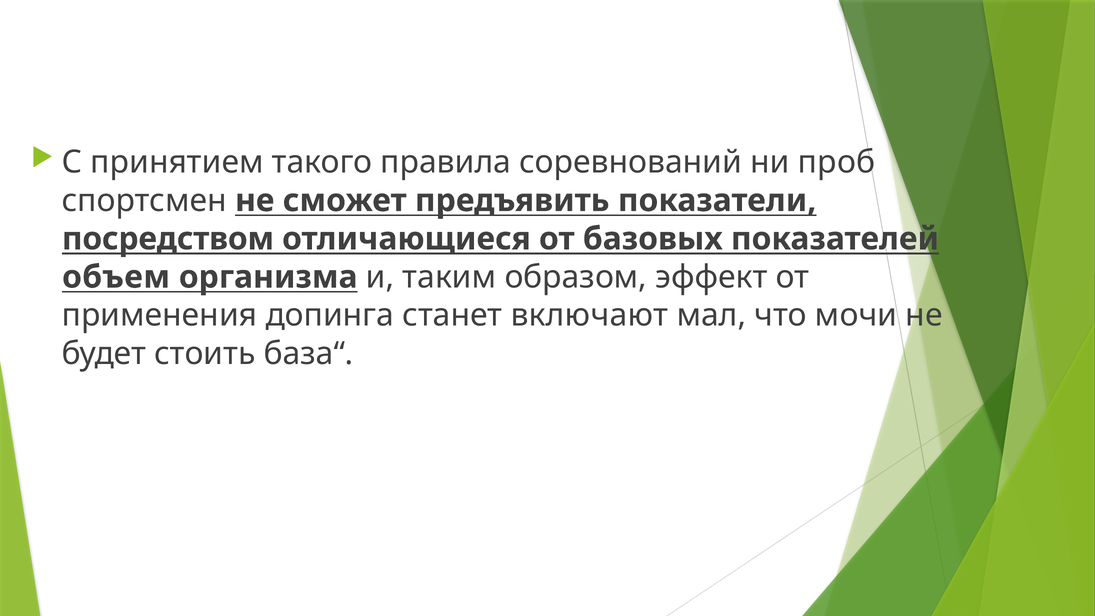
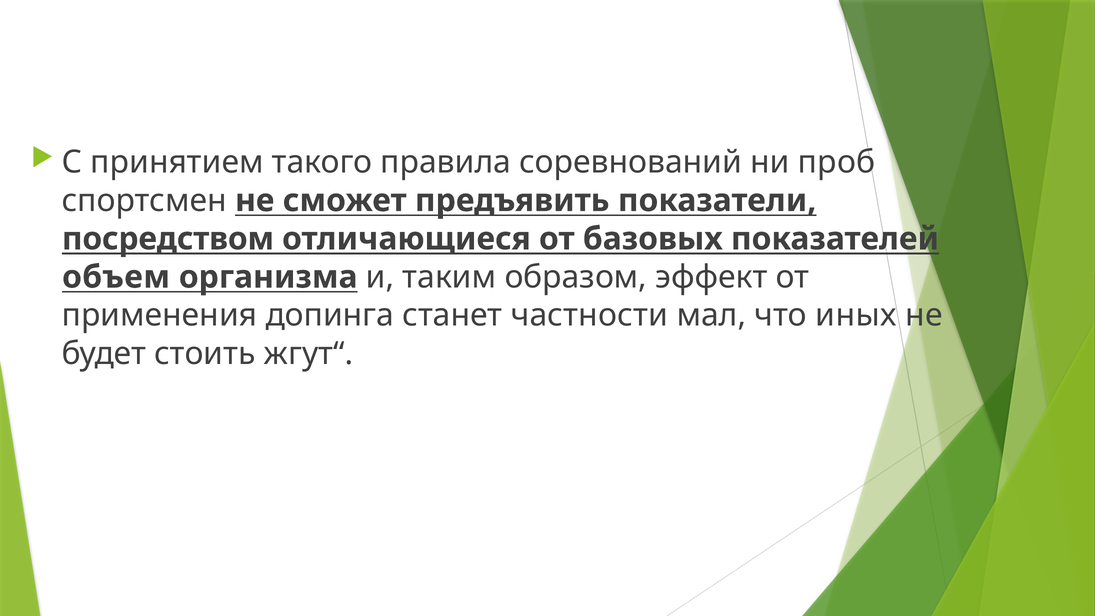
включают: включают -> частности
мочи: мочи -> иных
база“: база“ -> жгут“
